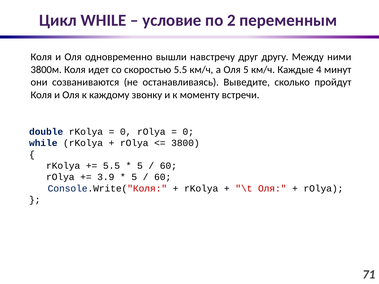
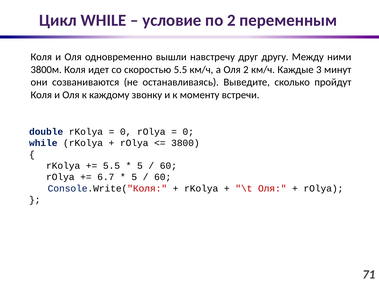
Оля 5: 5 -> 2
4: 4 -> 3
3.9: 3.9 -> 6.7
